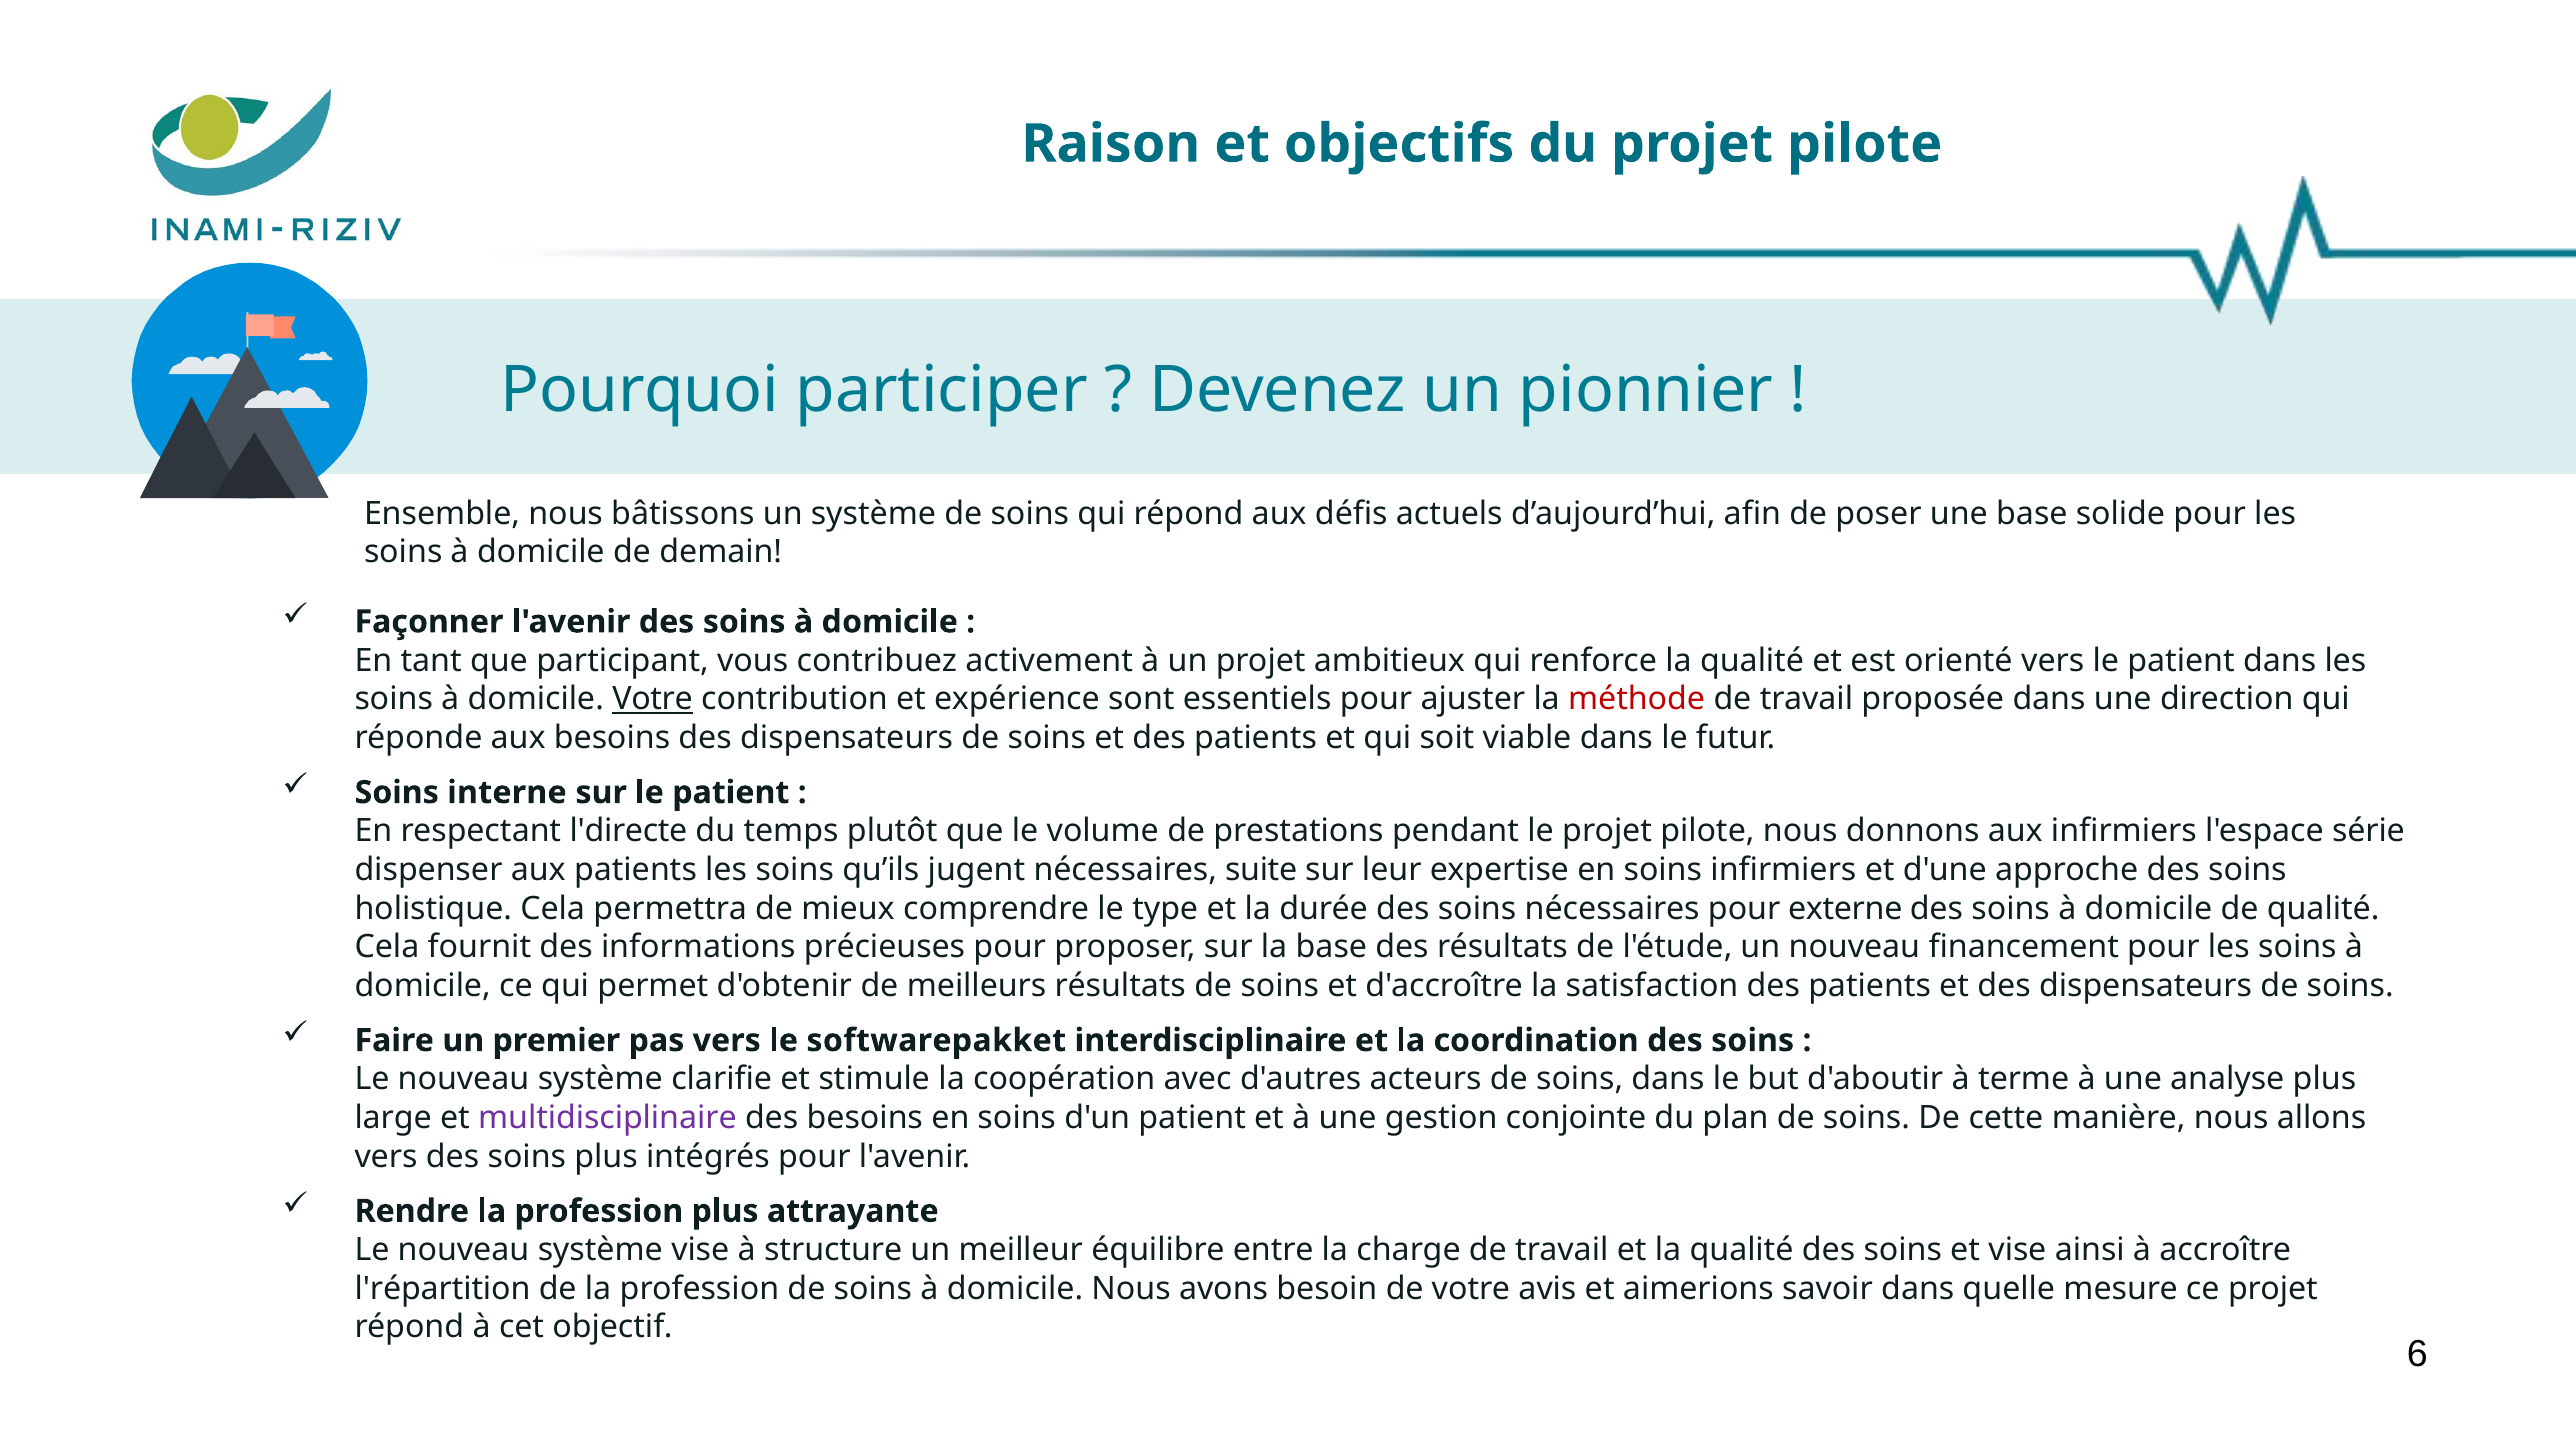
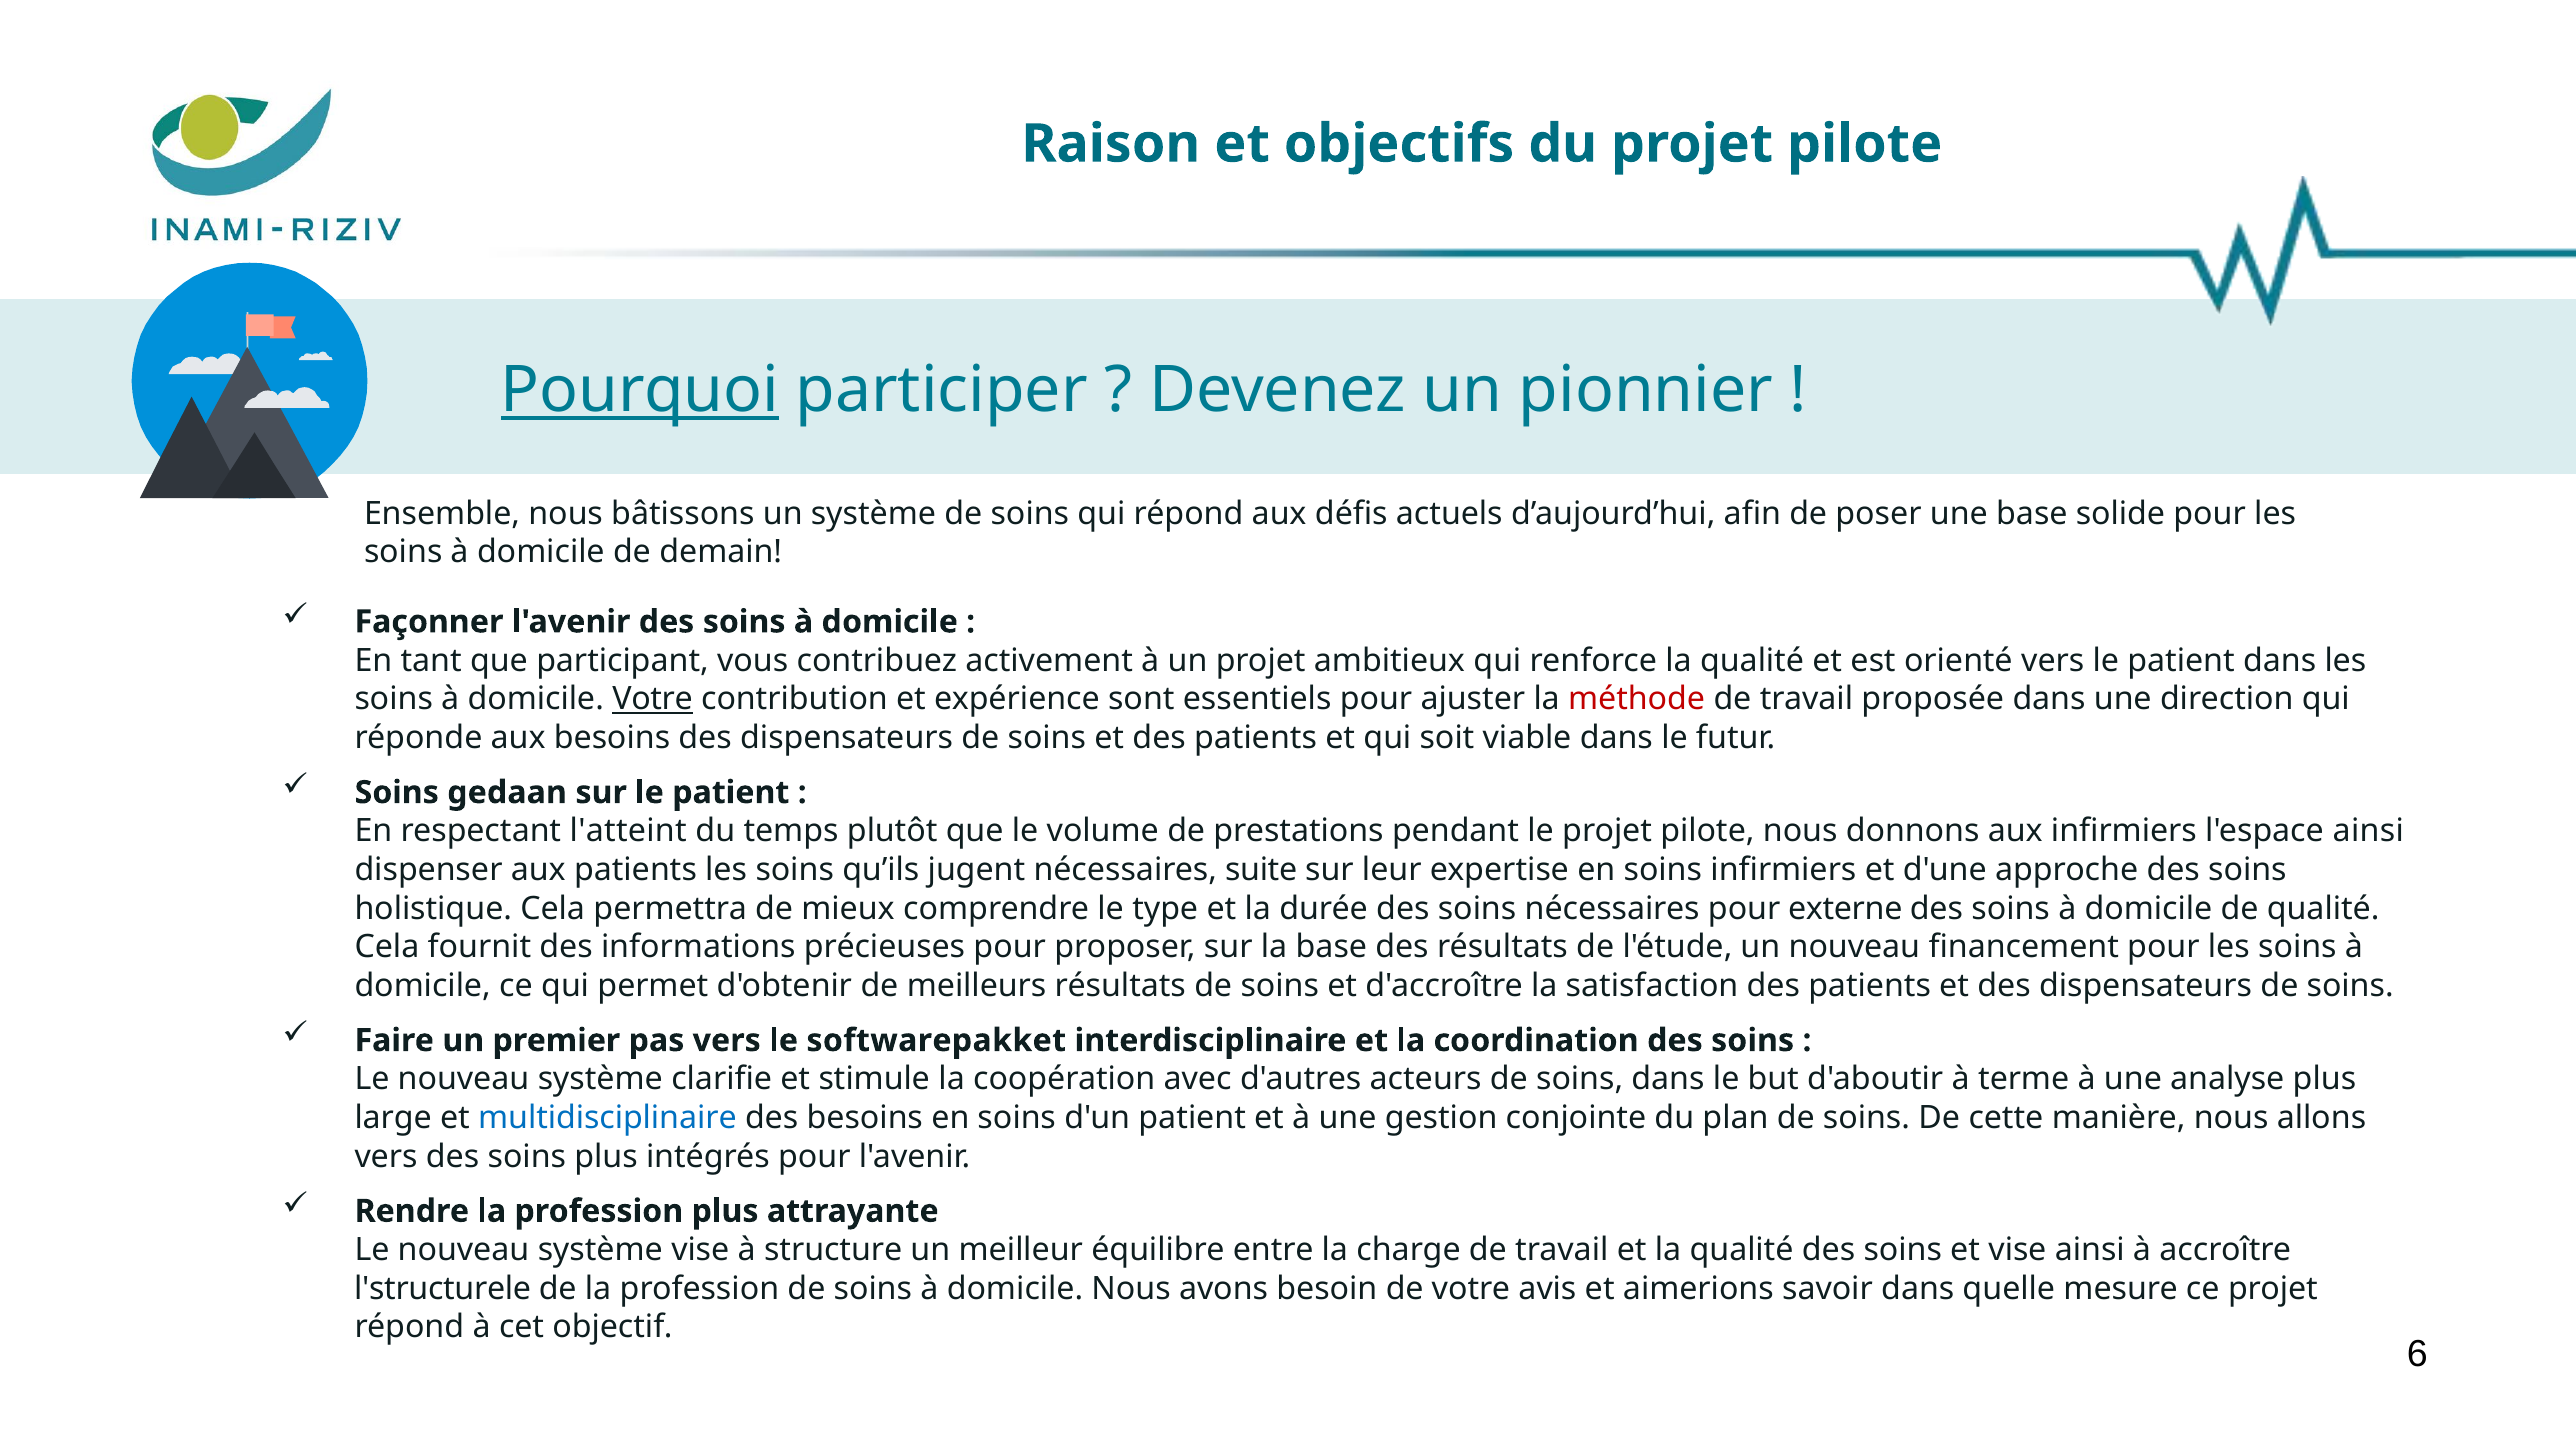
Pourquoi underline: none -> present
interne: interne -> gedaan
l'directe: l'directe -> l'atteint
l'espace série: série -> ainsi
multidisciplinaire colour: purple -> blue
l'répartition: l'répartition -> l'structurele
